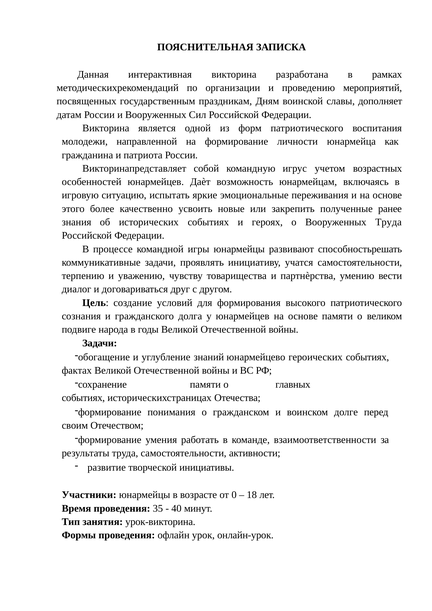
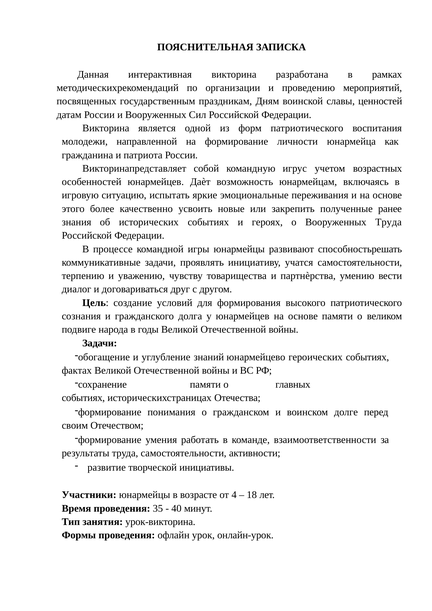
дополняет: дополняет -> ценностей
0: 0 -> 4
